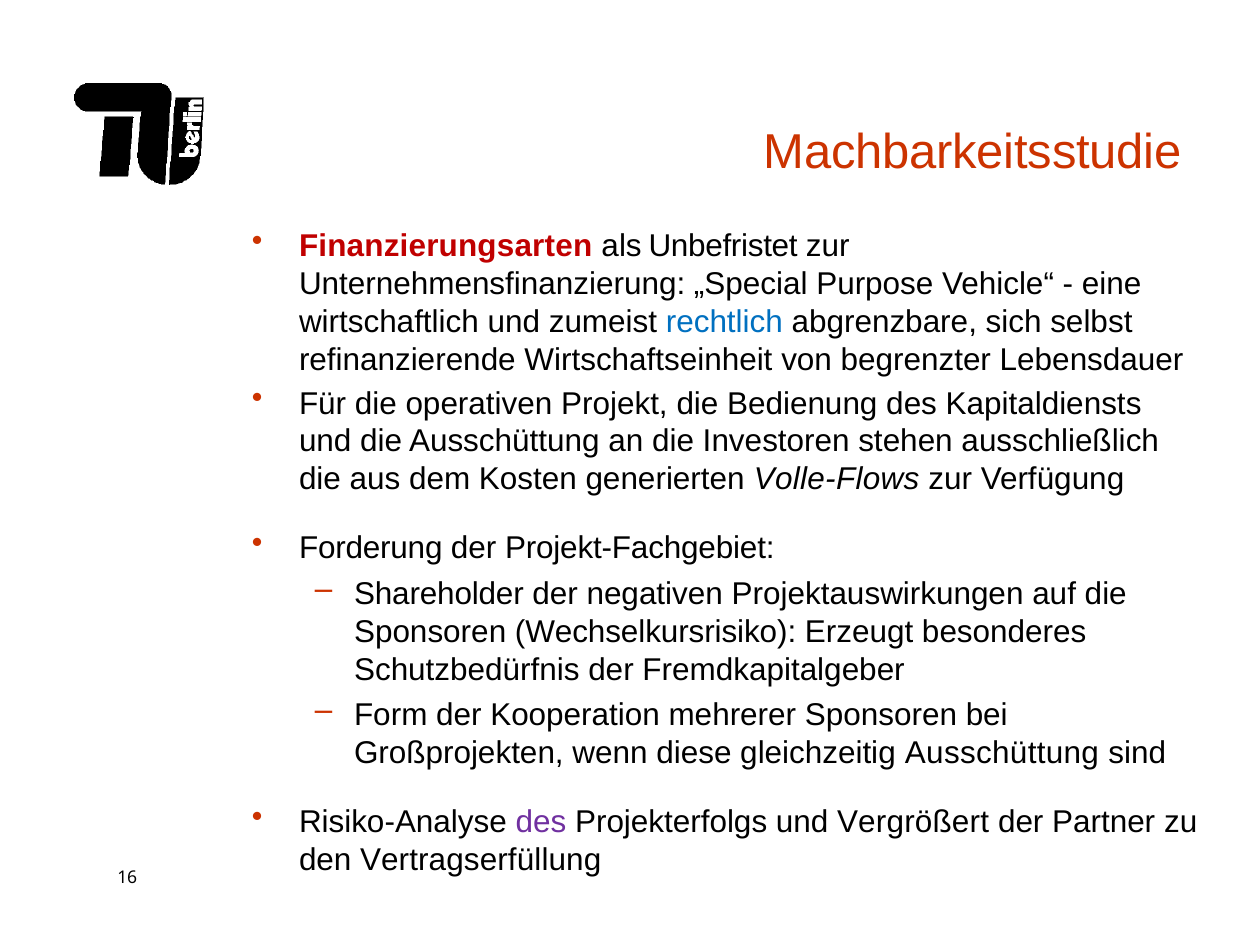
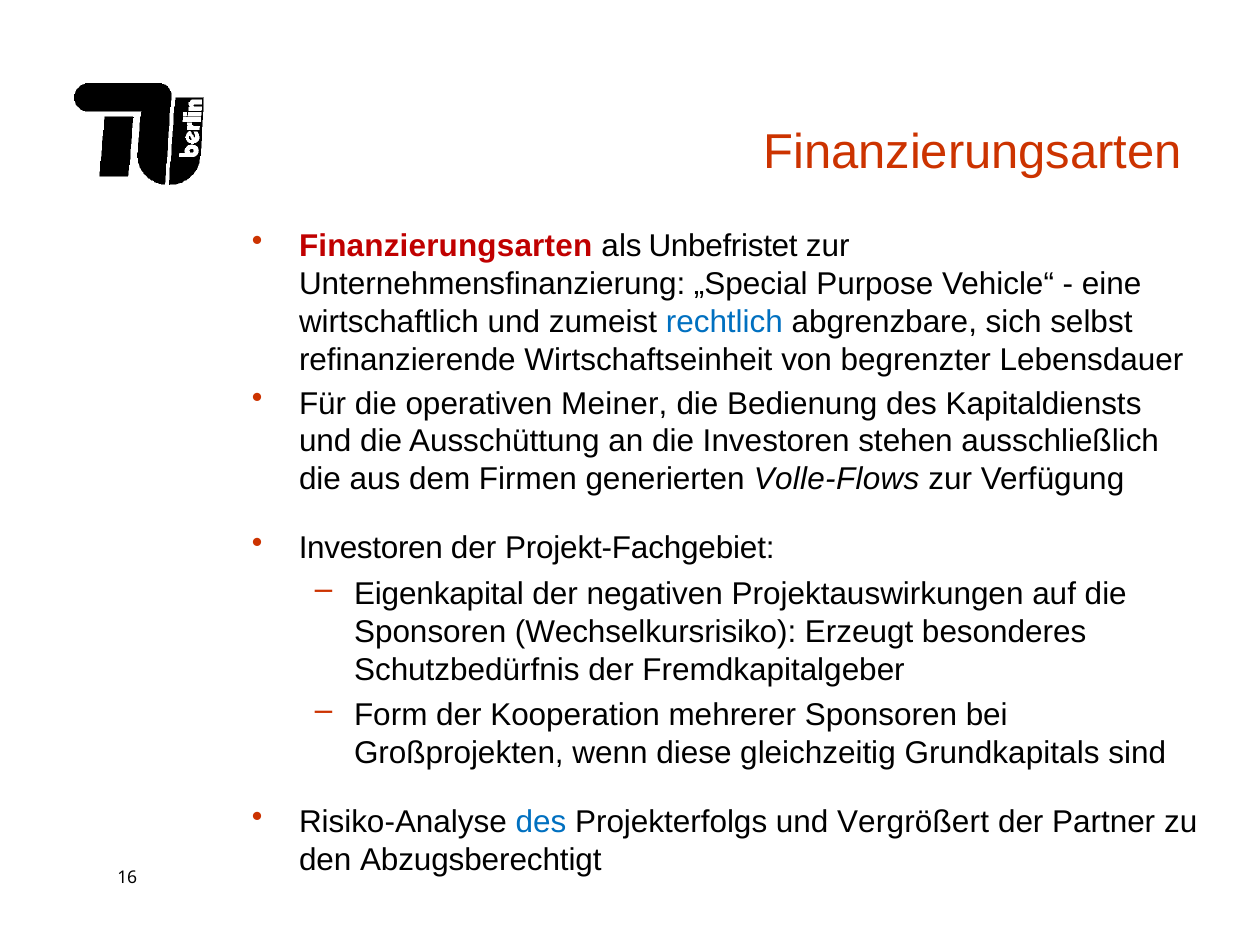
Machbarkeitsstudie at (973, 152): Machbarkeitsstudie -> Finanzierungsarten
Projekt: Projekt -> Meiner
Kosten: Kosten -> Firmen
Forderung at (371, 549): Forderung -> Investoren
Shareholder: Shareholder -> Eigenkapital
gleichzeitig Ausschüttung: Ausschüttung -> Grundkapitals
des at (541, 822) colour: purple -> blue
Vertragserfüllung: Vertragserfüllung -> Abzugsberechtigt
